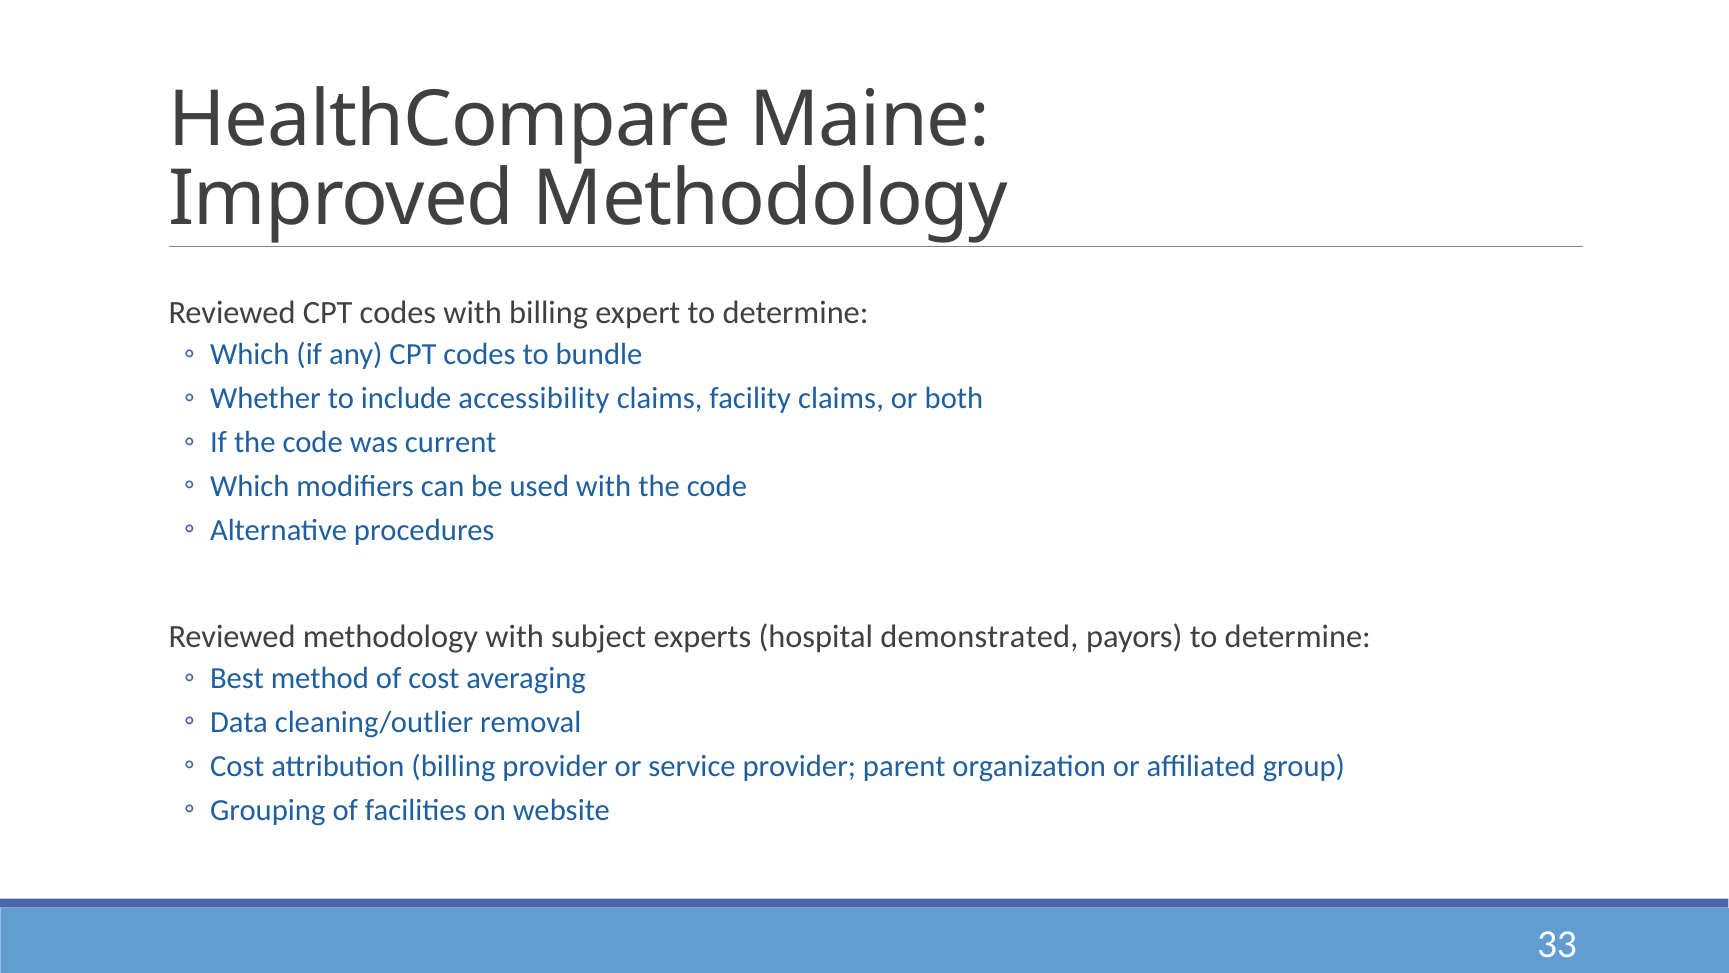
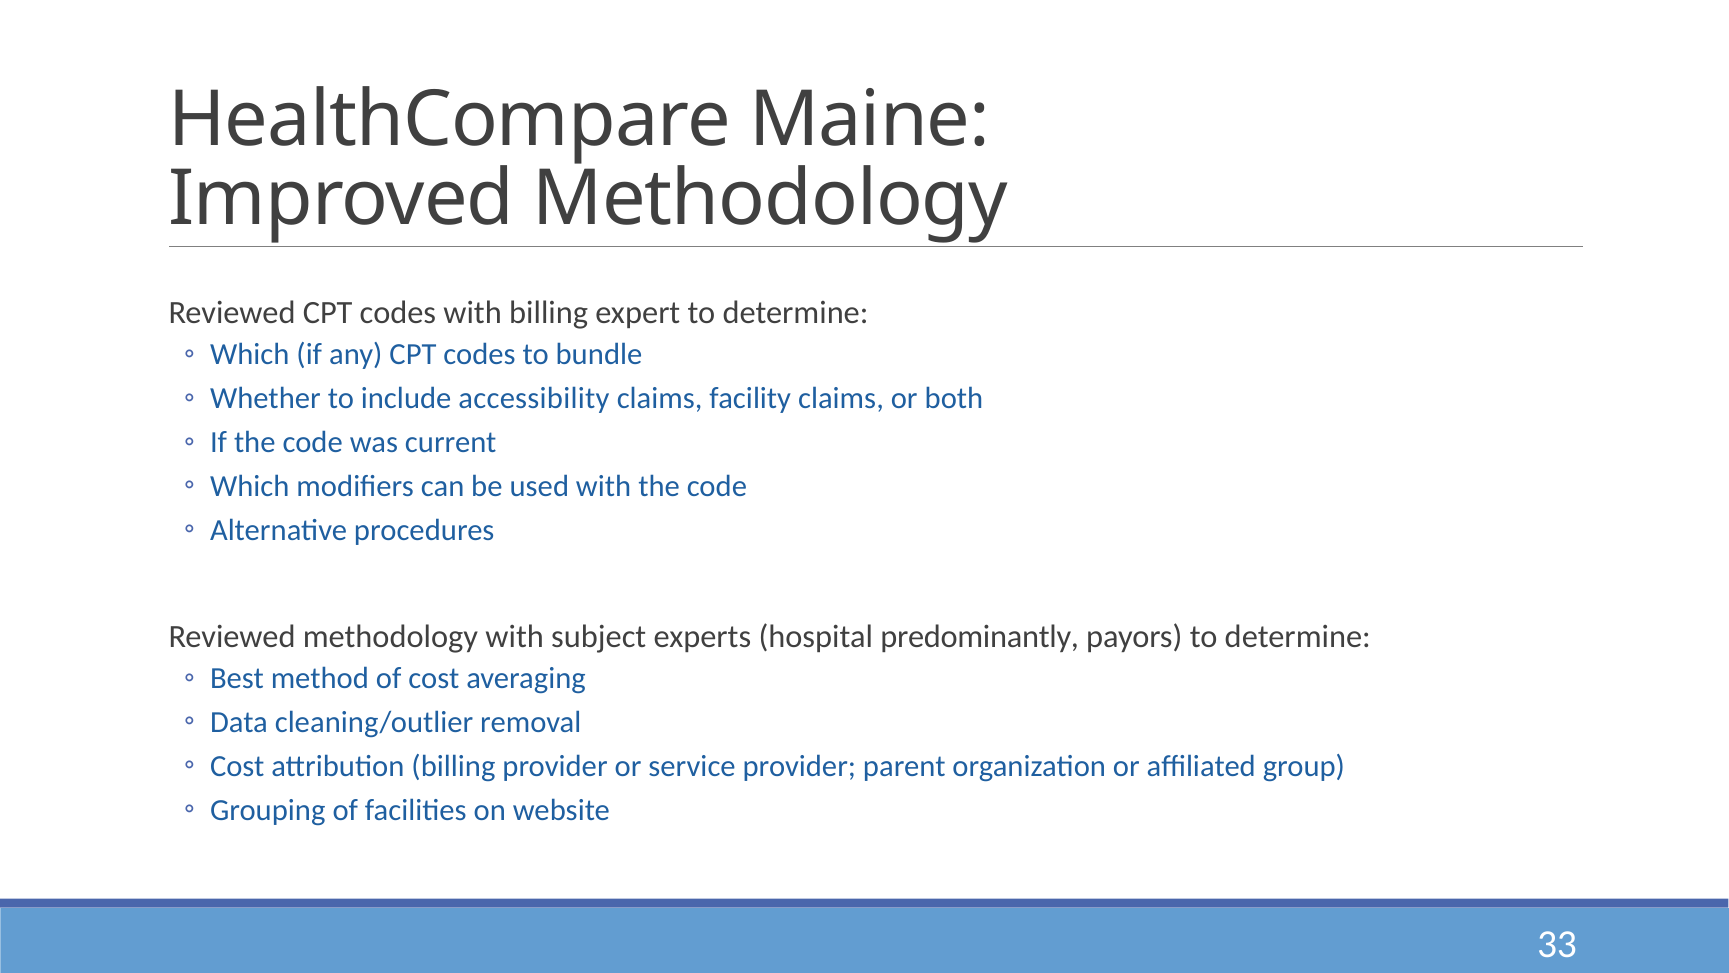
demonstrated: demonstrated -> predominantly
